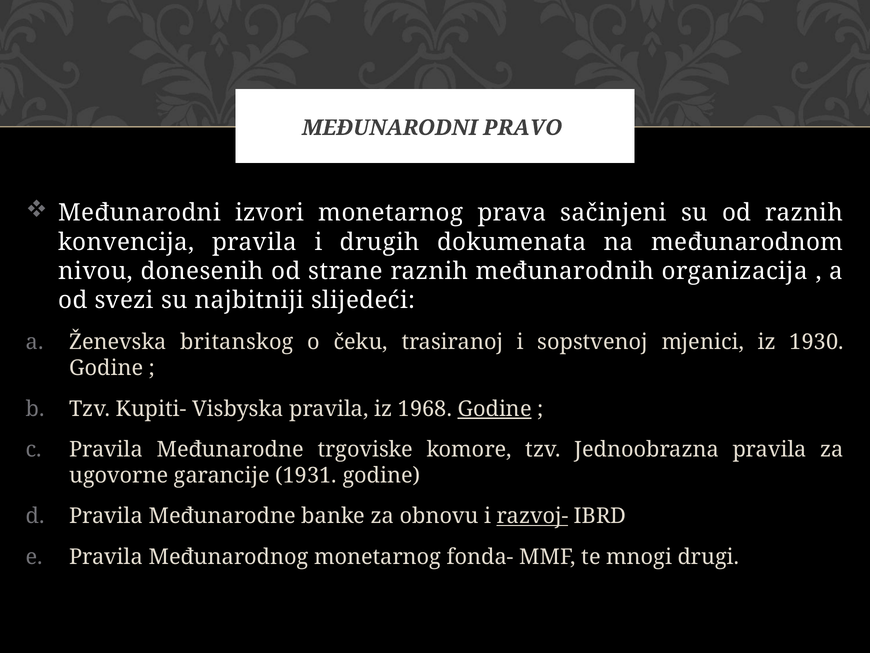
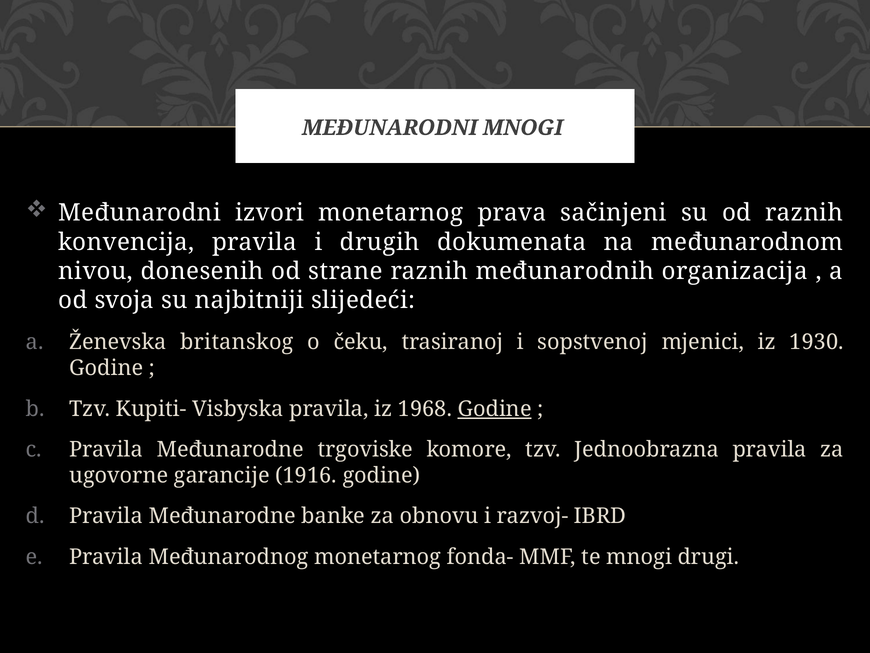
MEĐUNARODNI PRAVO: PRAVO -> MNOGI
svezi: svezi -> svoja
1931: 1931 -> 1916
razvoj- underline: present -> none
